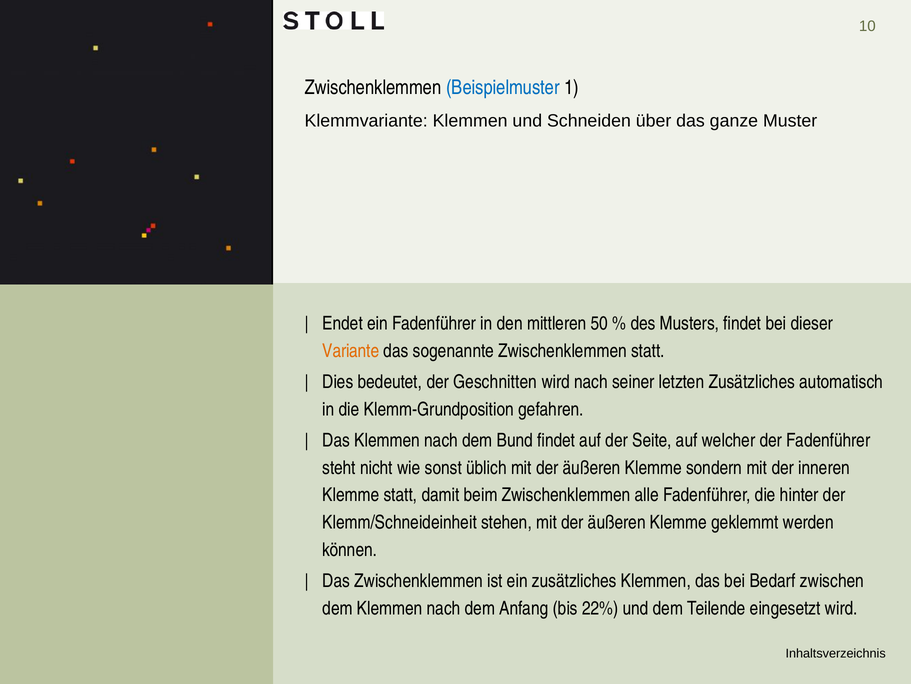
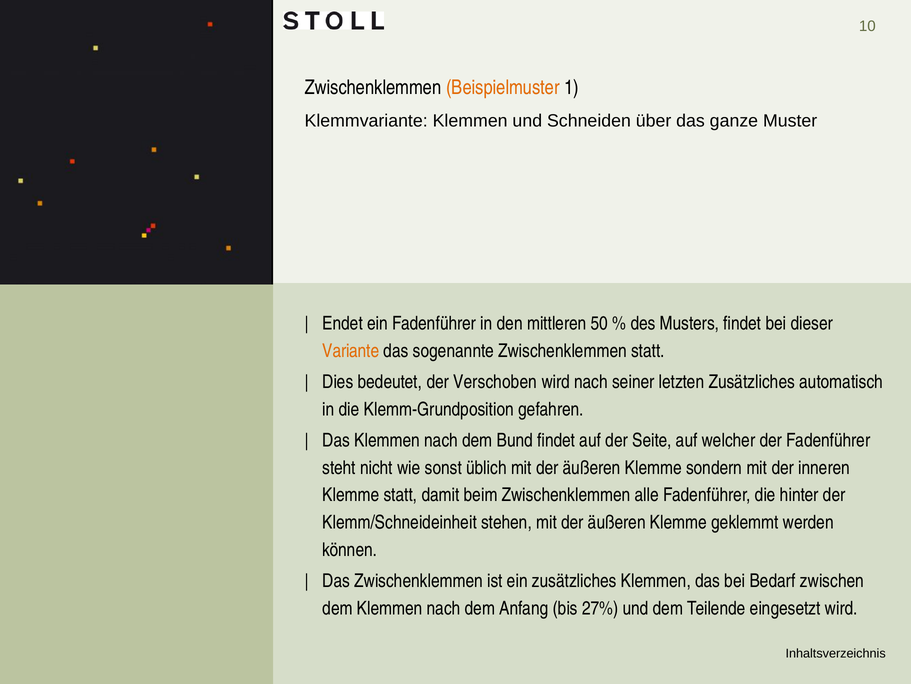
Beispielmuster colour: blue -> orange
Geschnitten: Geschnitten -> Verschoben
22%: 22% -> 27%
